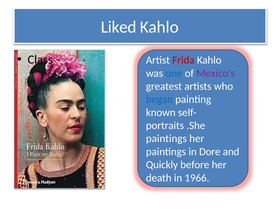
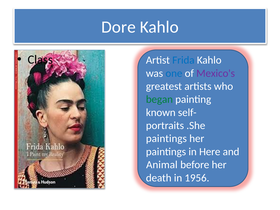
Liked: Liked -> Dore
Frida colour: red -> blue
began colour: blue -> green
Dore: Dore -> Here
Quickly: Quickly -> Animal
1966: 1966 -> 1956
